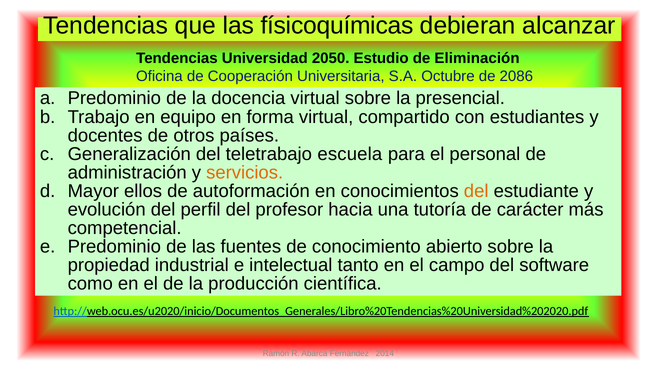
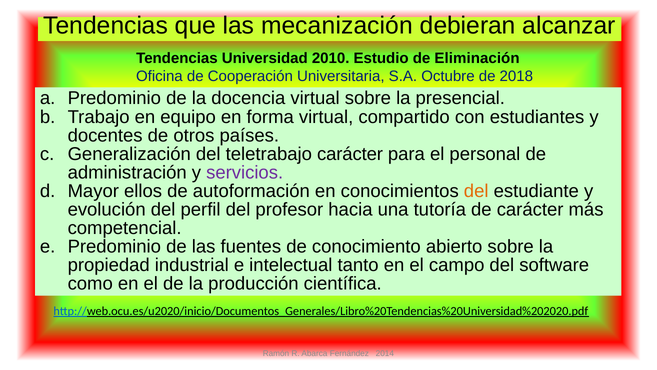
físicoquímicas: físicoquímicas -> mecanización
2050: 2050 -> 2010
2086: 2086 -> 2018
teletrabajo escuela: escuela -> carácter
servicios colour: orange -> purple
